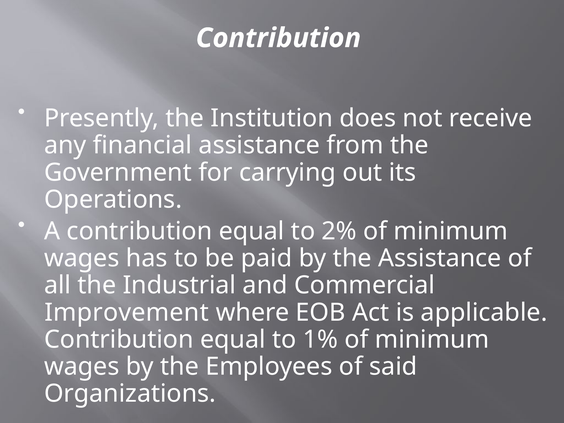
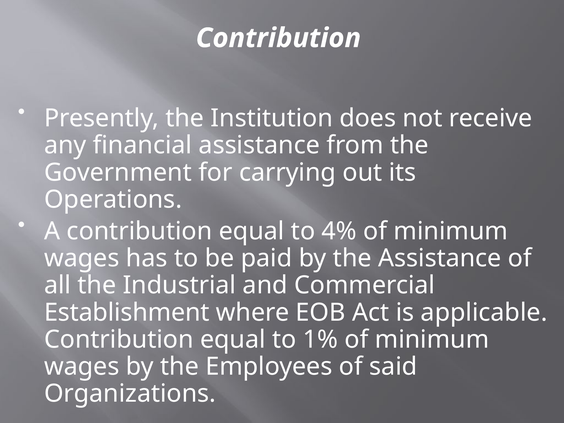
2%: 2% -> 4%
Improvement: Improvement -> Establishment
